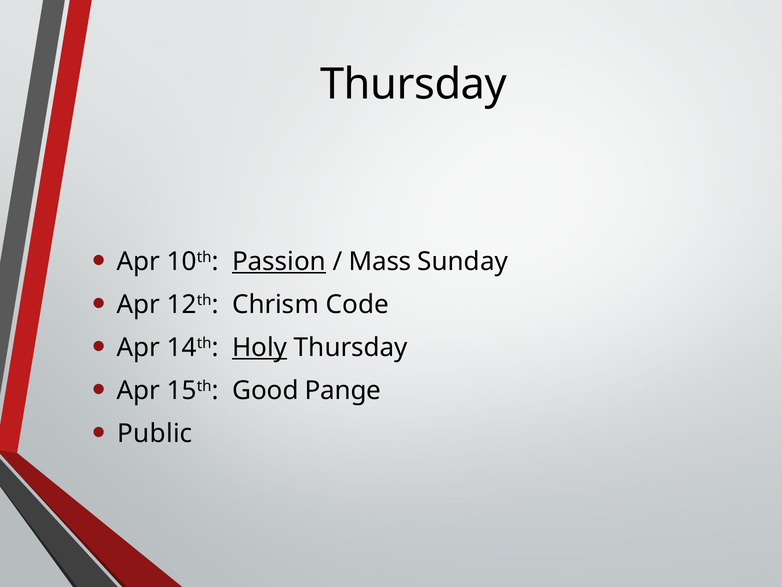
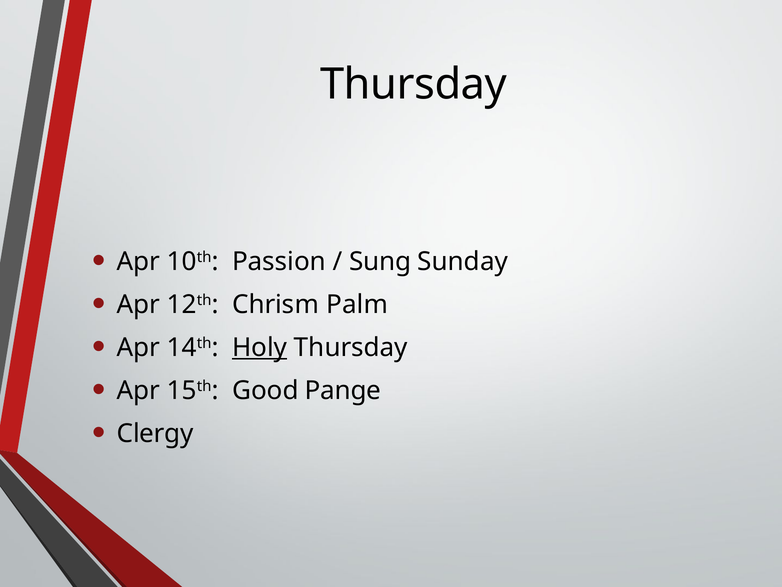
Passion underline: present -> none
Mass: Mass -> Sung
Code: Code -> Palm
Public: Public -> Clergy
